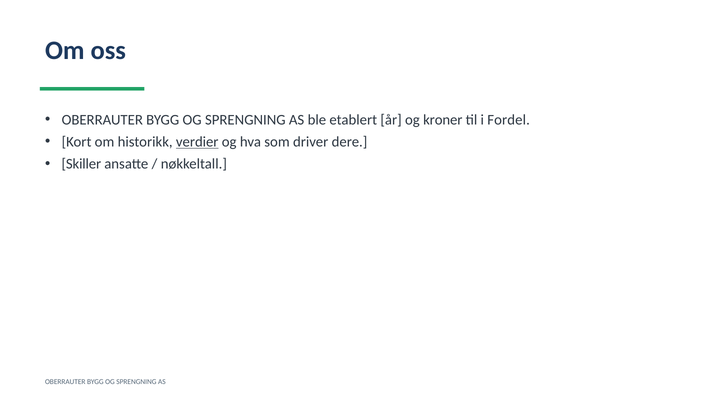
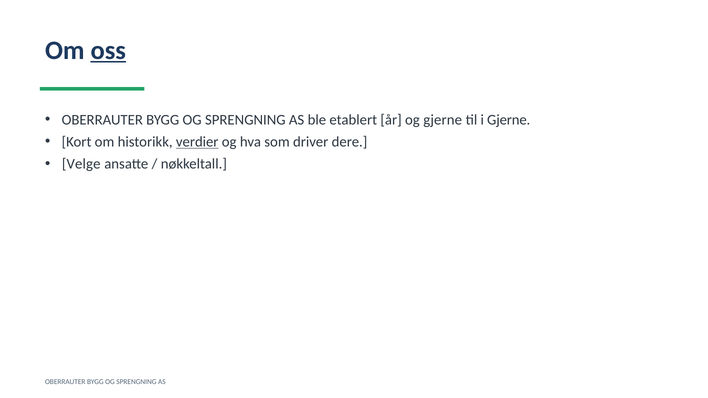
oss underline: none -> present
og kroner: kroner -> gjerne
i Fordel: Fordel -> Gjerne
Skiller: Skiller -> Velge
